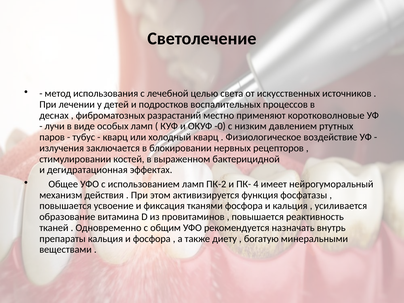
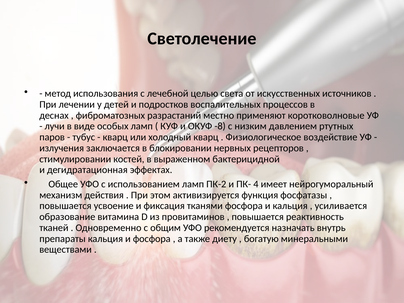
-0: -0 -> -8
